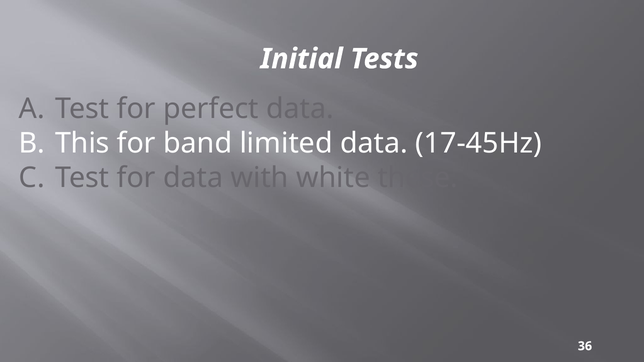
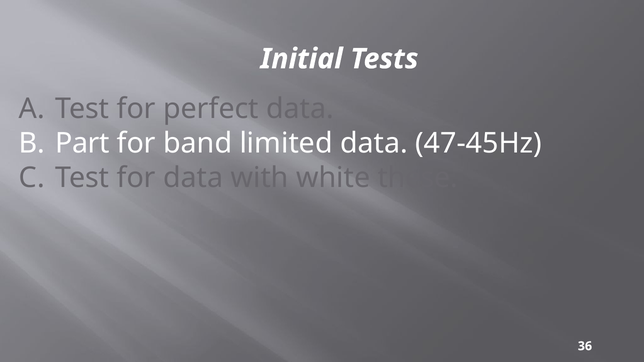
This: This -> Part
17-45Hz: 17-45Hz -> 47-45Hz
